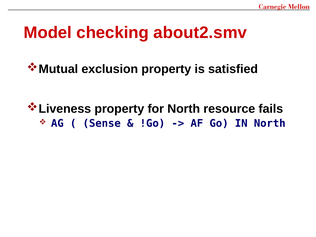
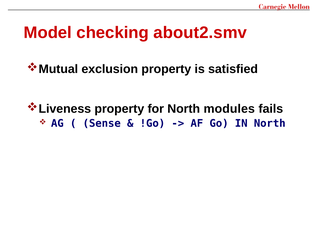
resource: resource -> modules
